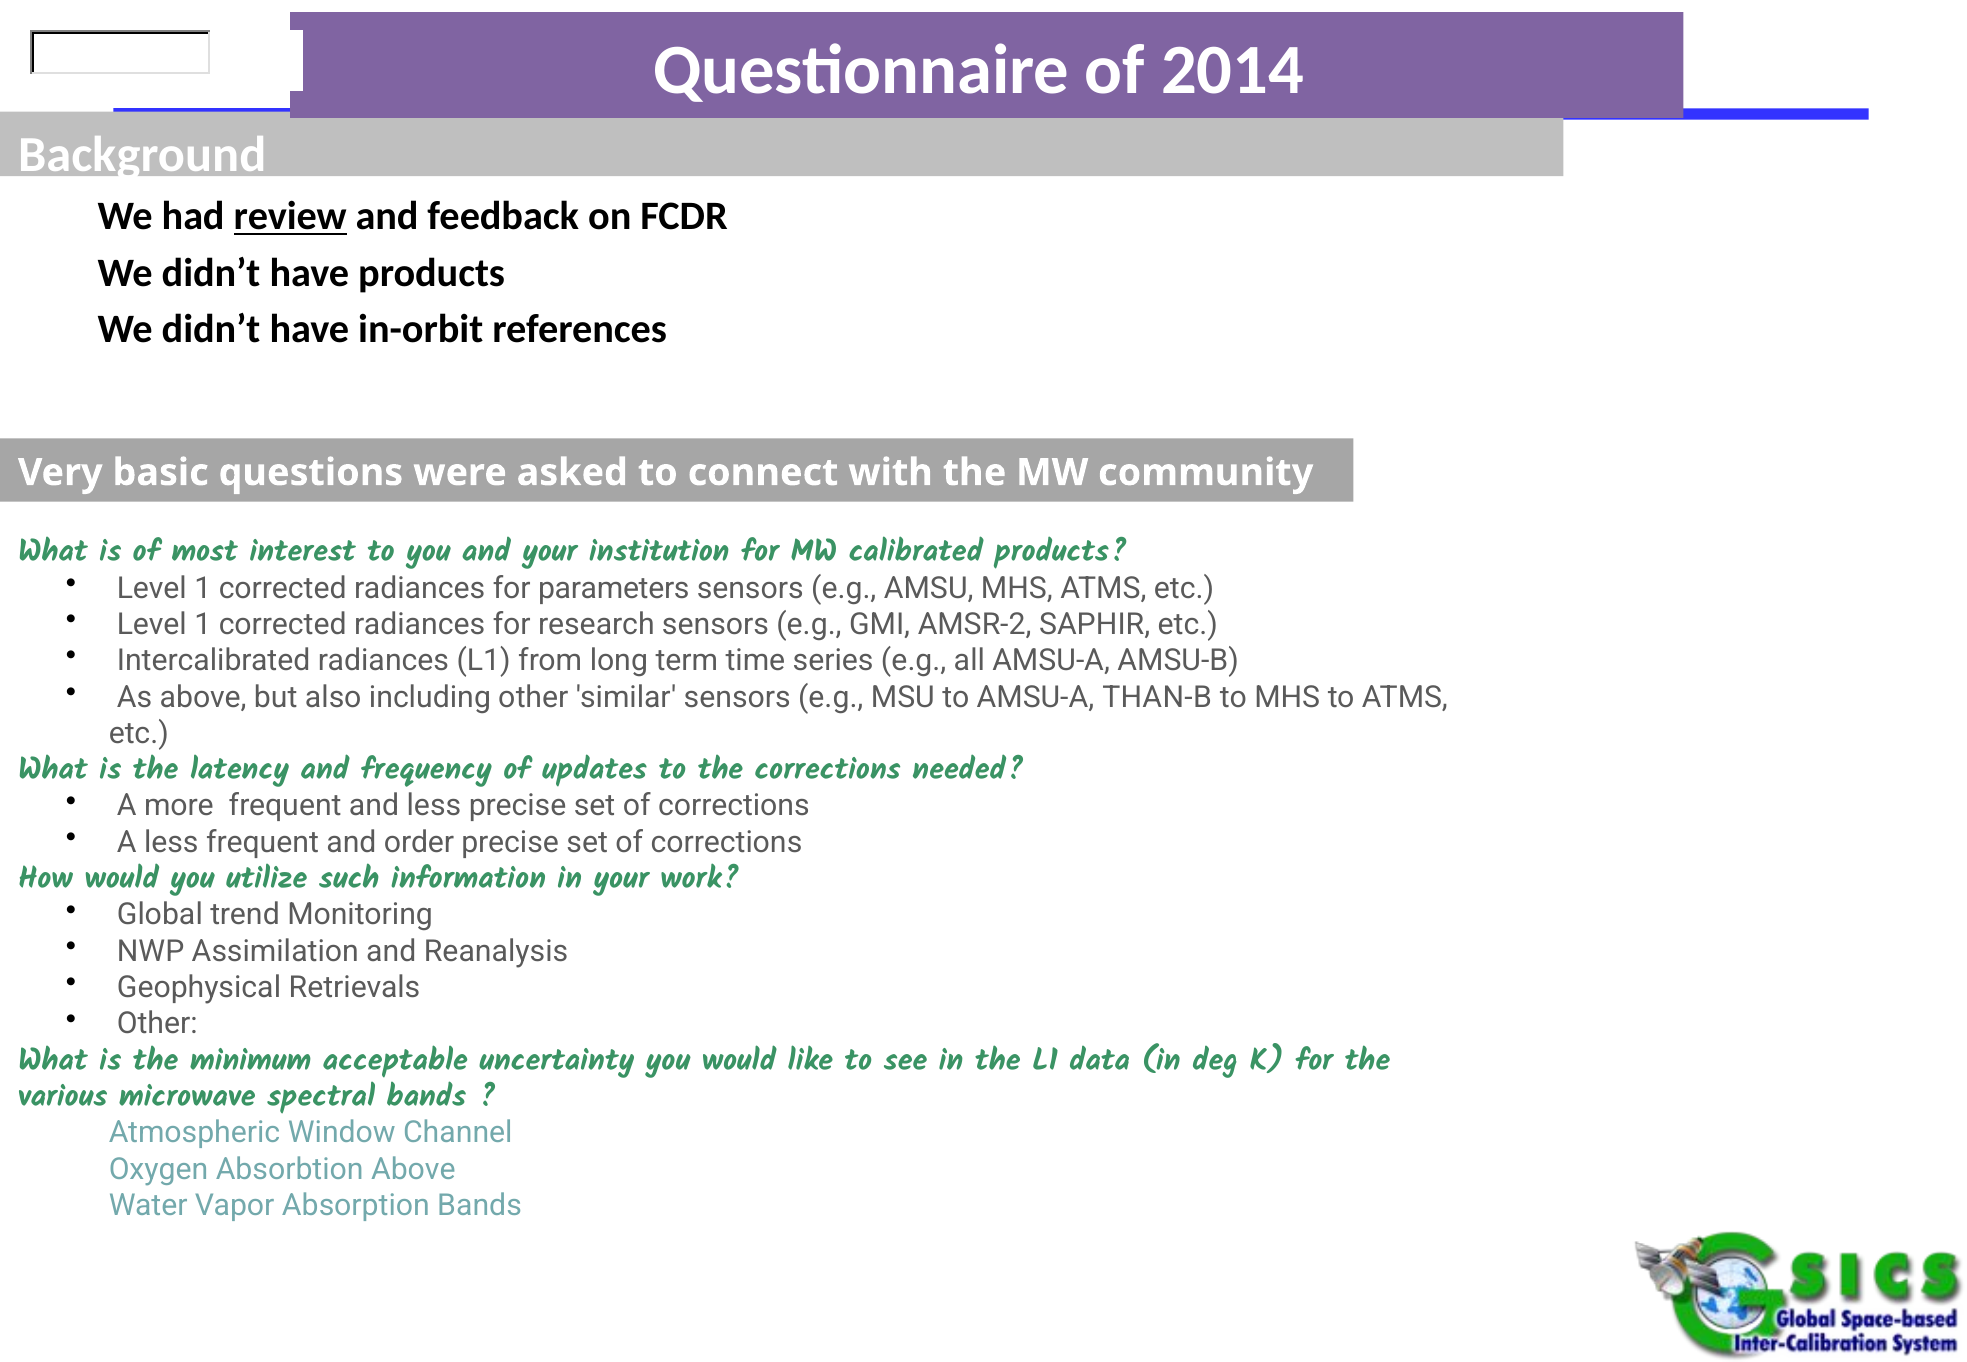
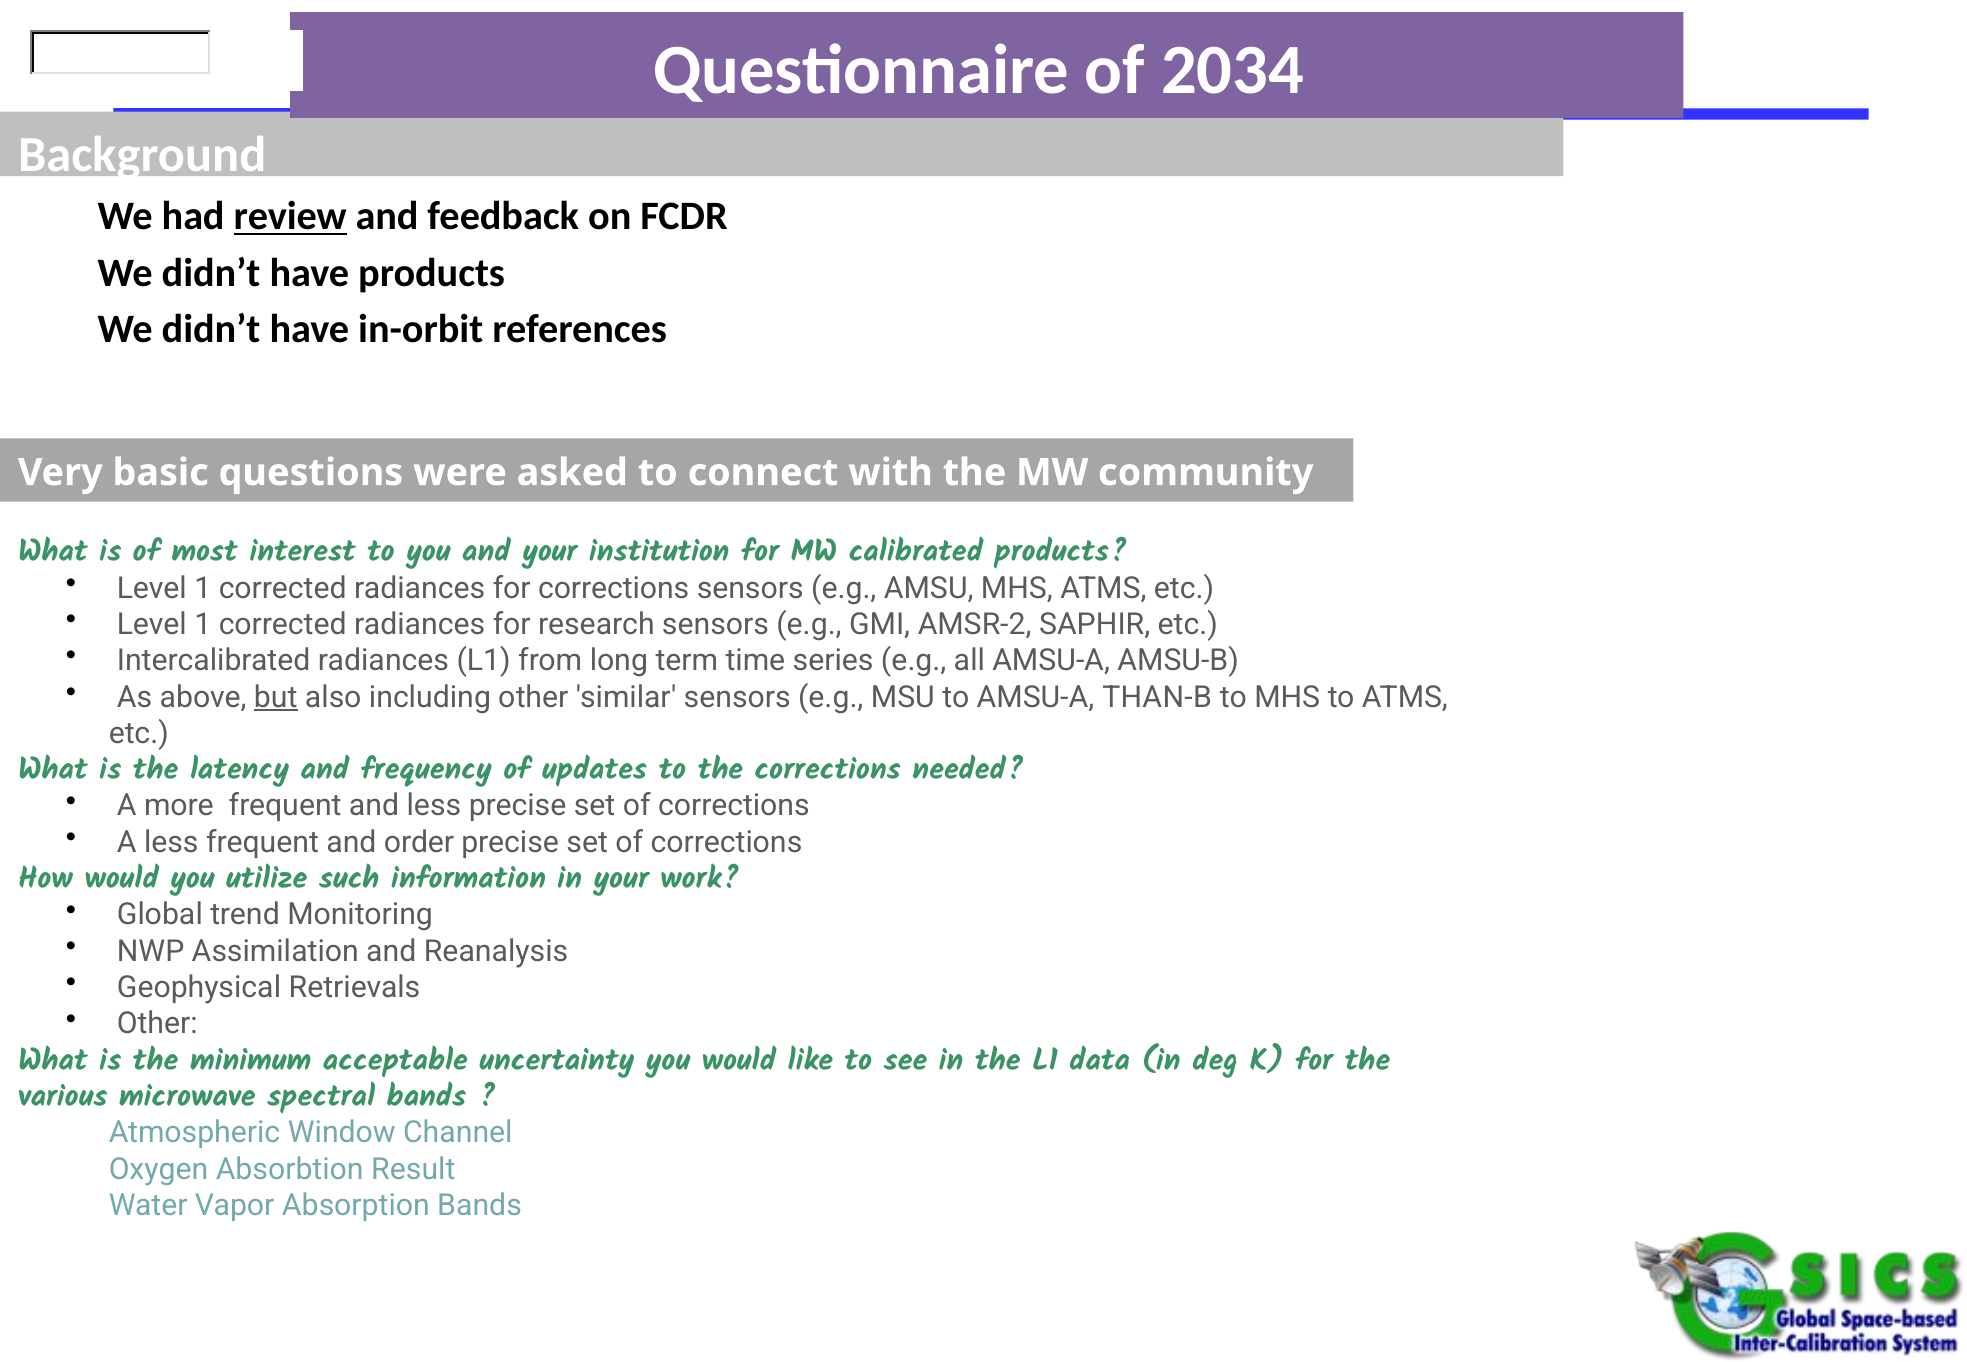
2014: 2014 -> 2034
for parameters: parameters -> corrections
but underline: none -> present
Absorbtion Above: Above -> Result
